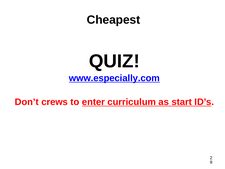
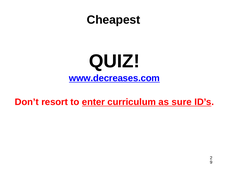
www.especially.com: www.especially.com -> www.decreases.com
crews: crews -> resort
start: start -> sure
